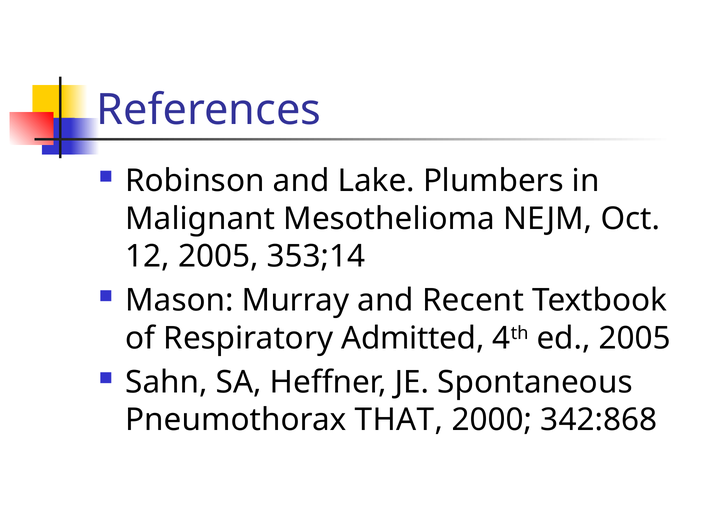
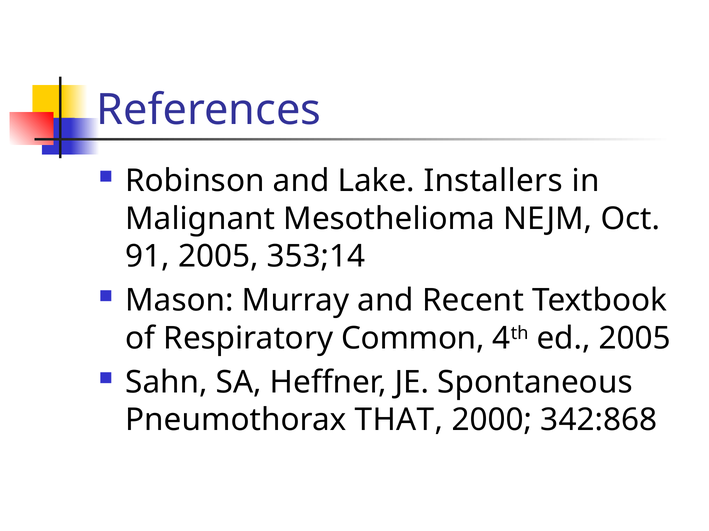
Plumbers: Plumbers -> Installers
12: 12 -> 91
Admitted: Admitted -> Common
